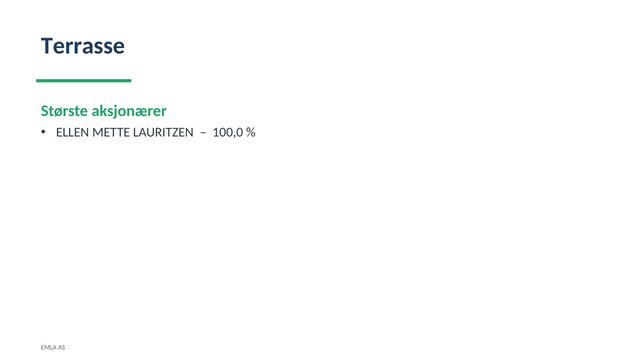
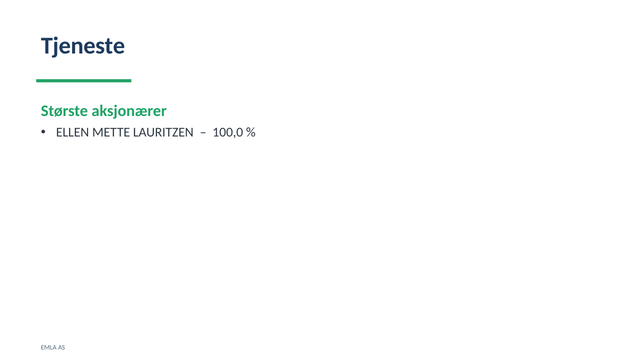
Terrasse: Terrasse -> Tjeneste
